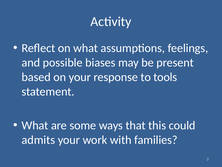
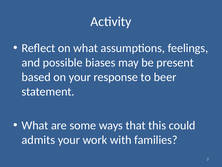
tools: tools -> beer
